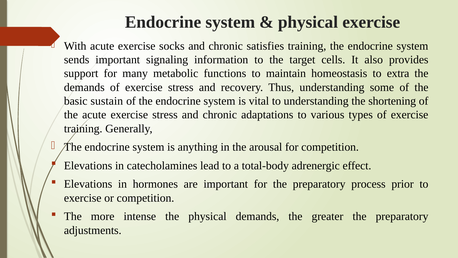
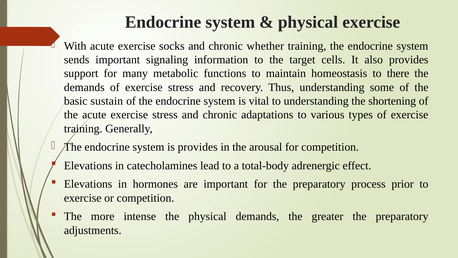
satisfies: satisfies -> whether
extra: extra -> there
is anything: anything -> provides
